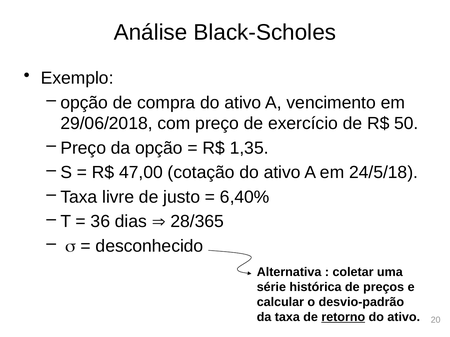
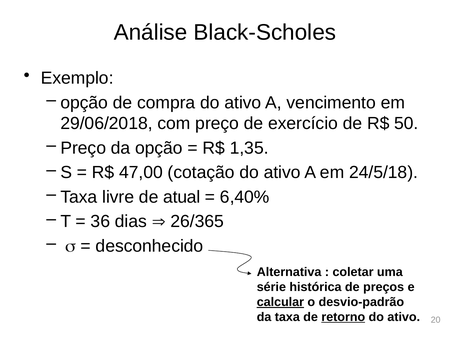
justo: justo -> atual
28/365: 28/365 -> 26/365
calcular underline: none -> present
